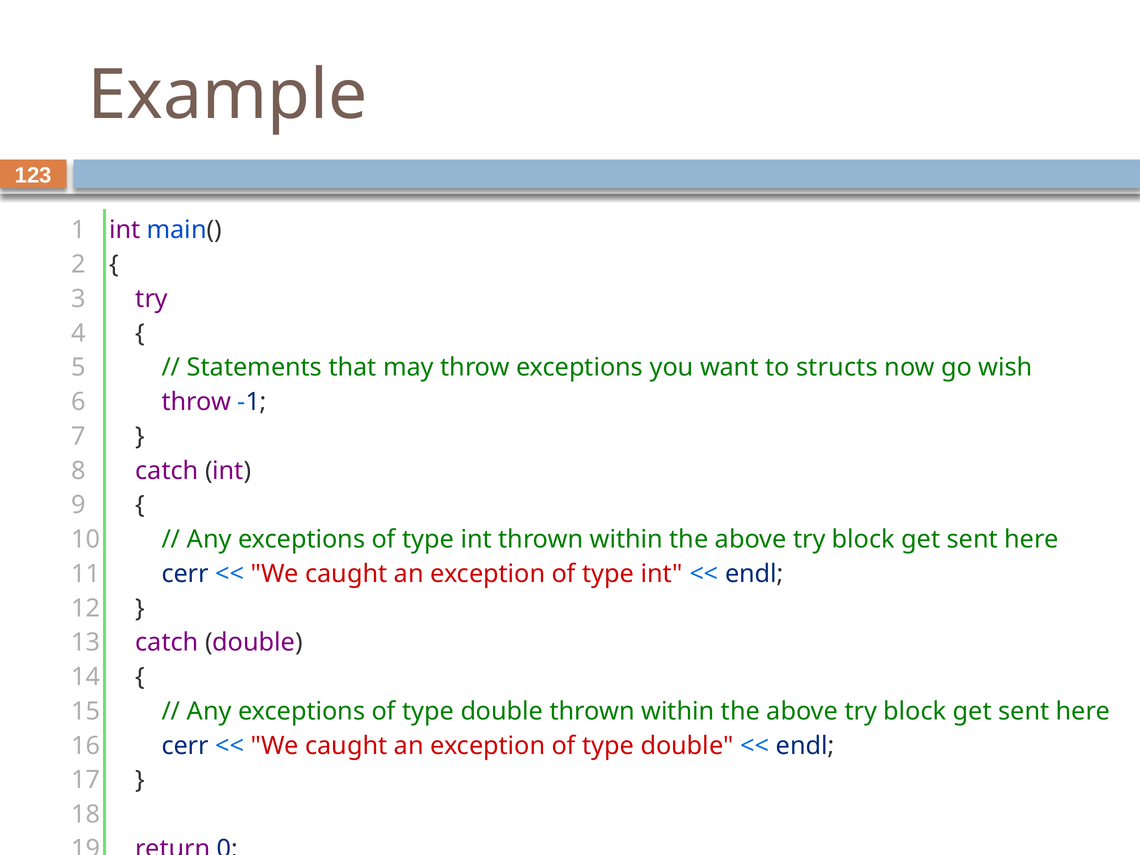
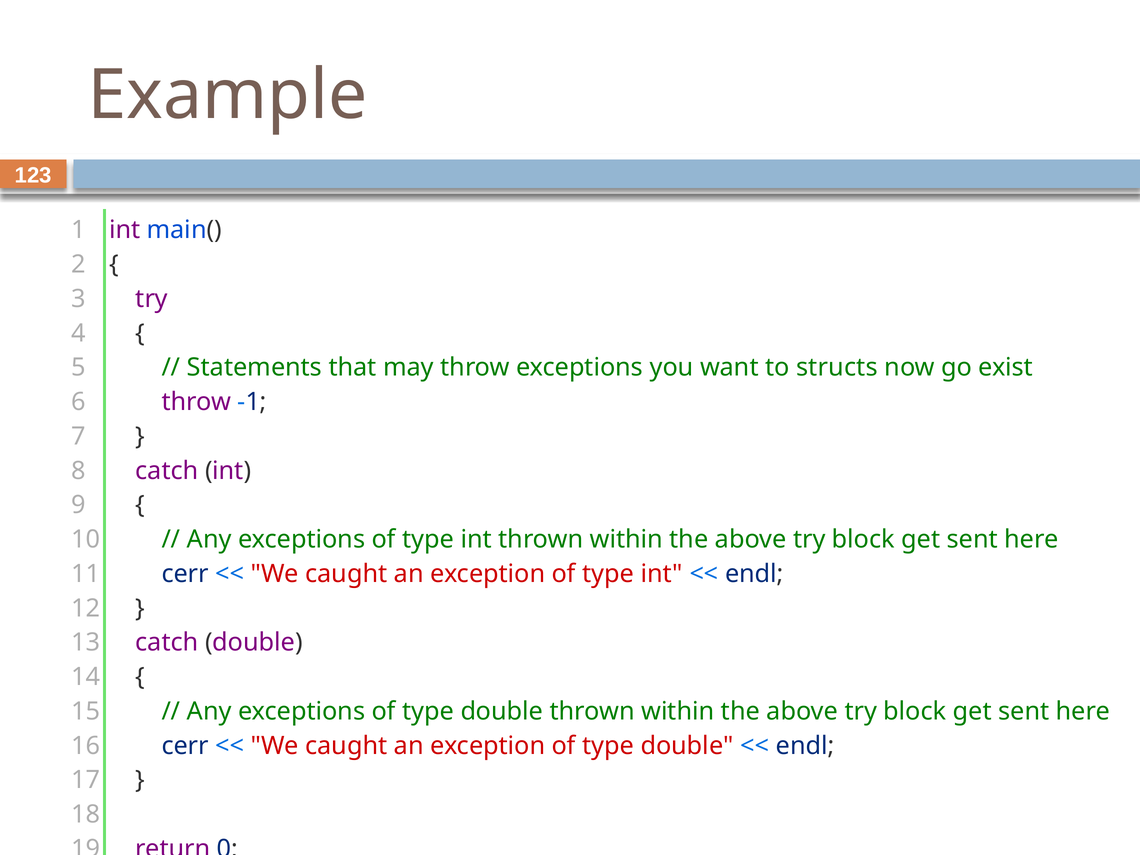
wish: wish -> exist
